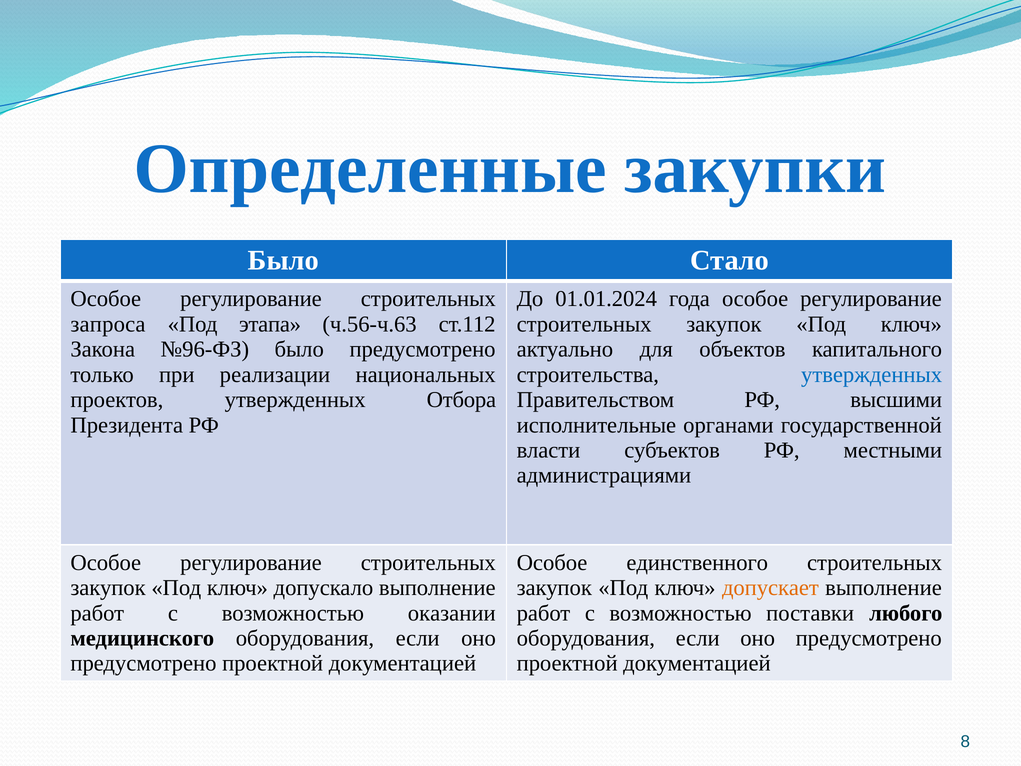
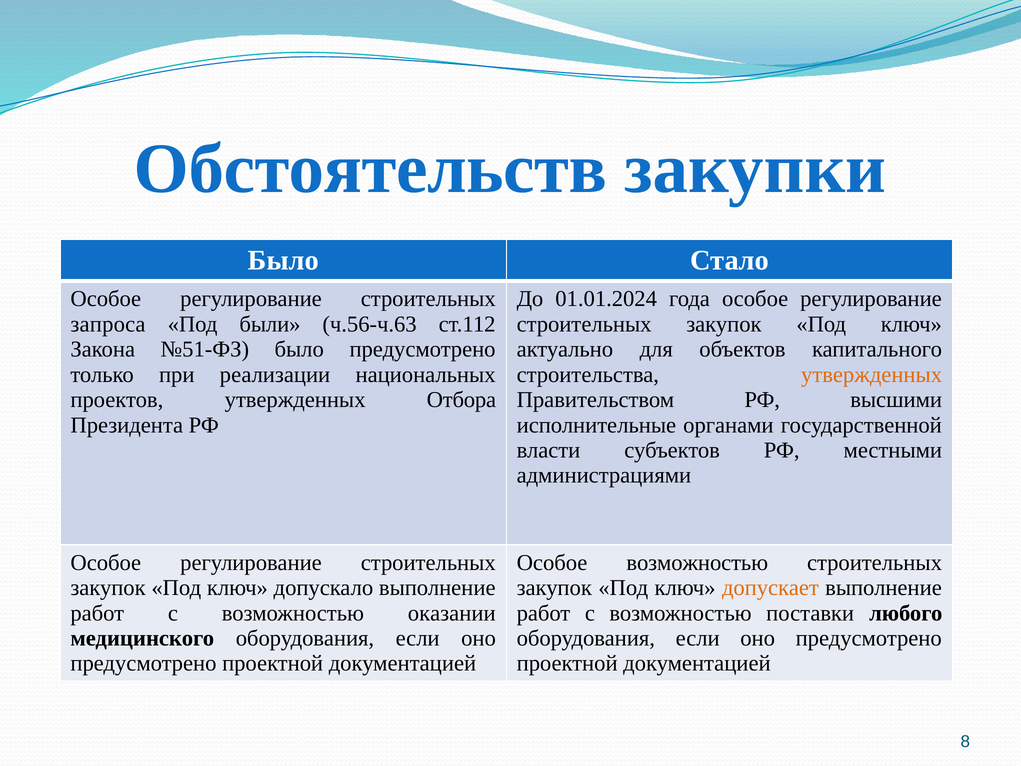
Определенные: Определенные -> Обстоятельств
этапа: этапа -> были
№96-ФЗ: №96-ФЗ -> №51-ФЗ
утвержденных at (872, 375) colour: blue -> orange
Особое единственного: единственного -> возможностью
